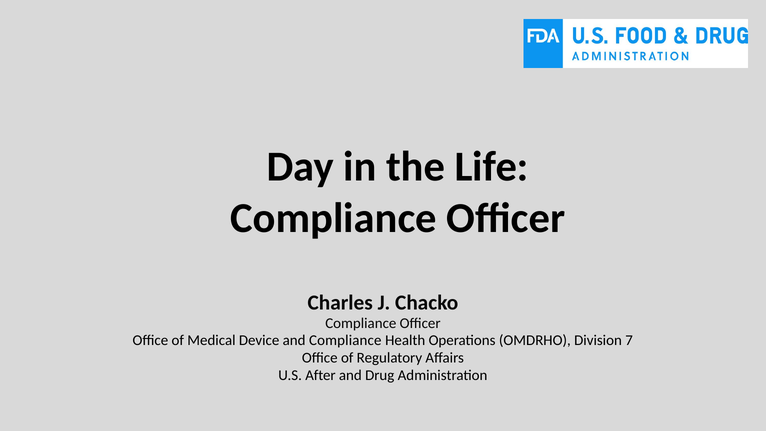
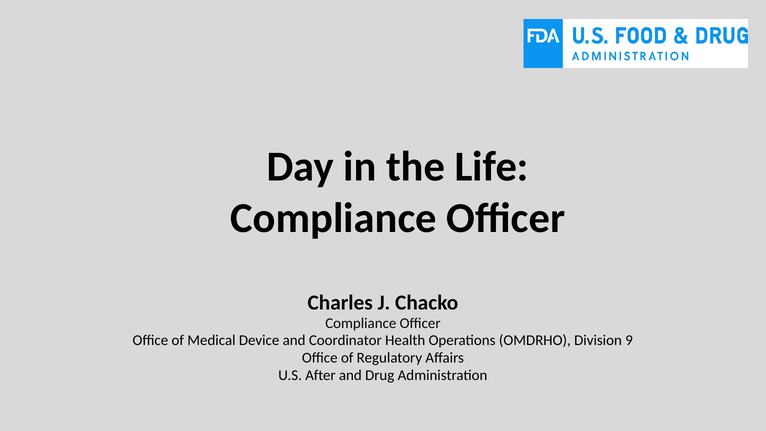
and Compliance: Compliance -> Coordinator
7: 7 -> 9
